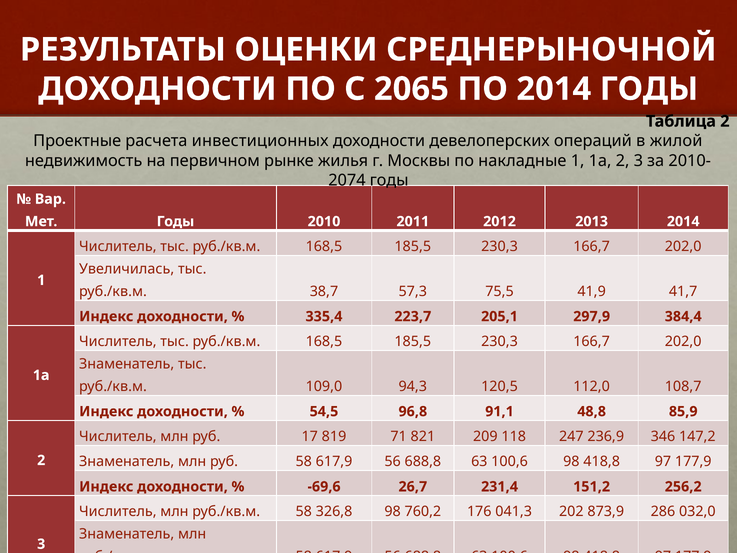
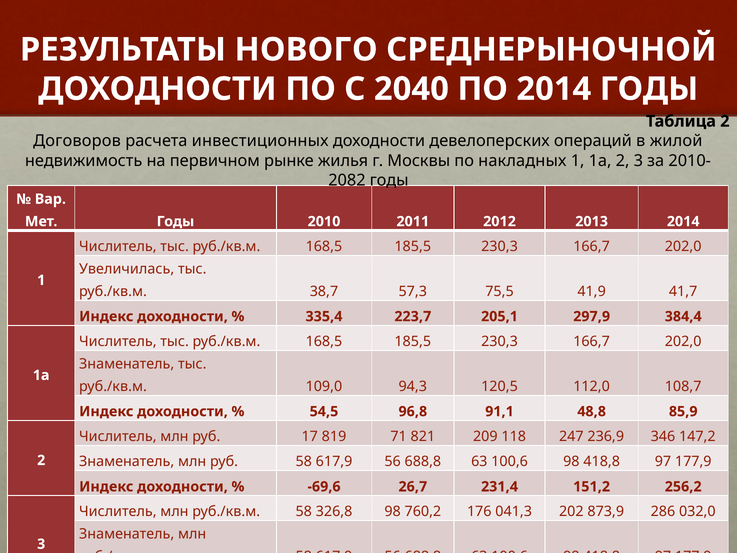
ОЦЕНКИ: ОЦЕНКИ -> НОВОГО
2065: 2065 -> 2040
Проектные: Проектные -> Договоров
накладные: накладные -> накладных
2074: 2074 -> 2082
